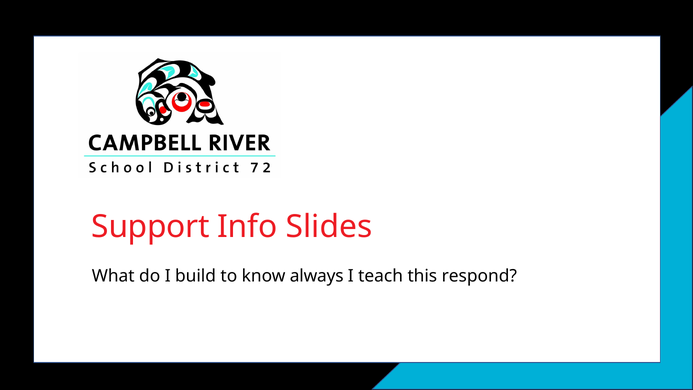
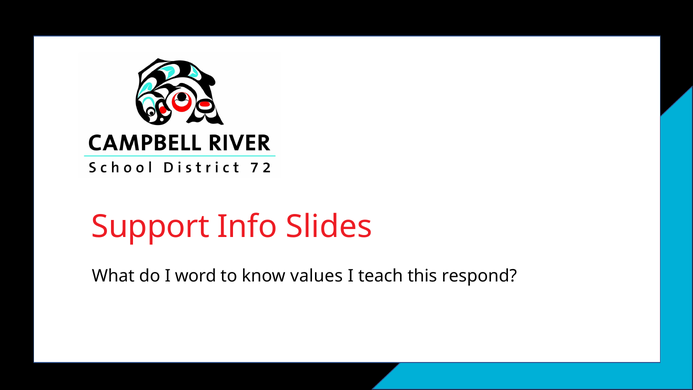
build: build -> word
always: always -> values
